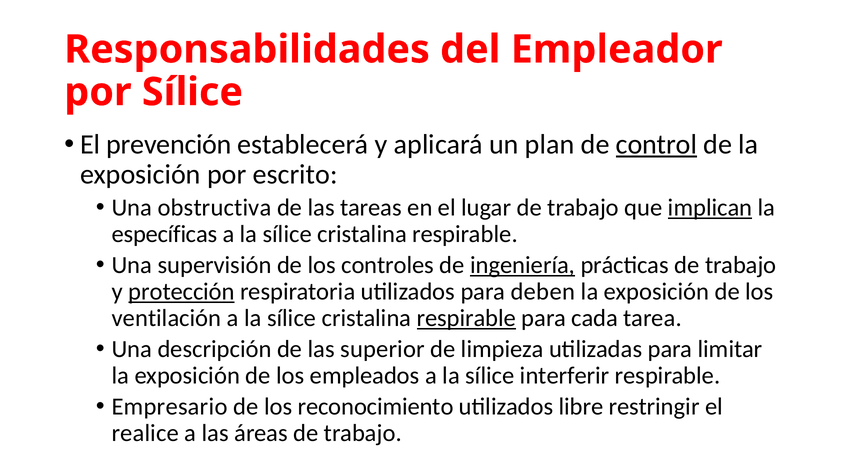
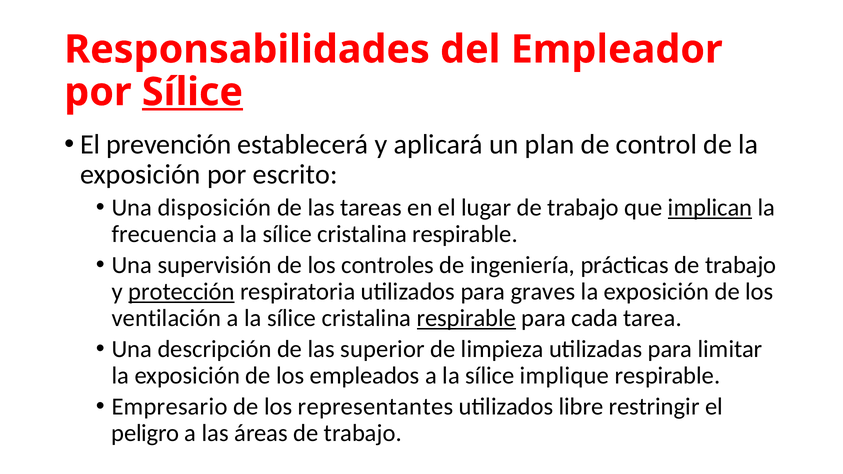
Sílice at (192, 92) underline: none -> present
control underline: present -> none
obstructiva: obstructiva -> disposición
específicas: específicas -> frecuencia
ingeniería underline: present -> none
deben: deben -> graves
interferir: interferir -> implique
reconocimiento: reconocimiento -> representantes
realice: realice -> peligro
